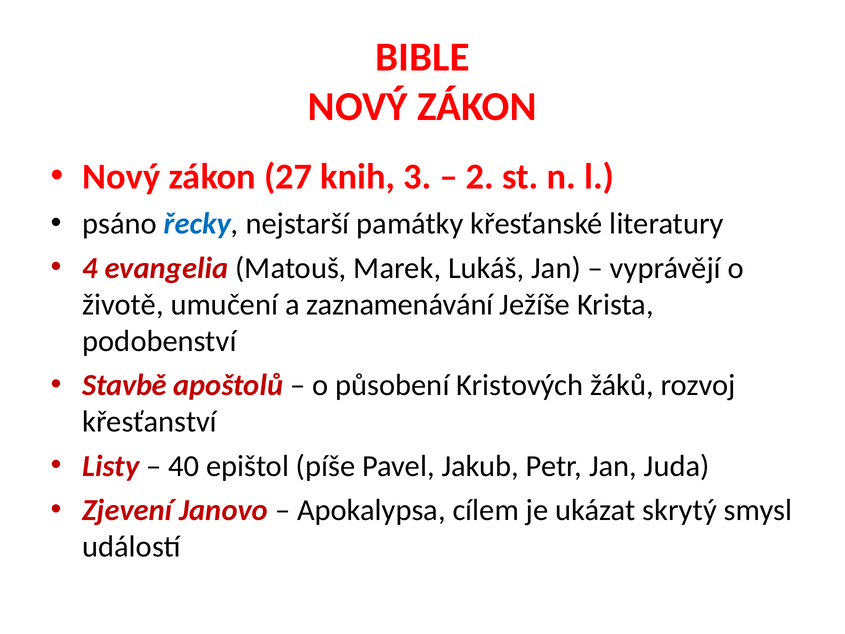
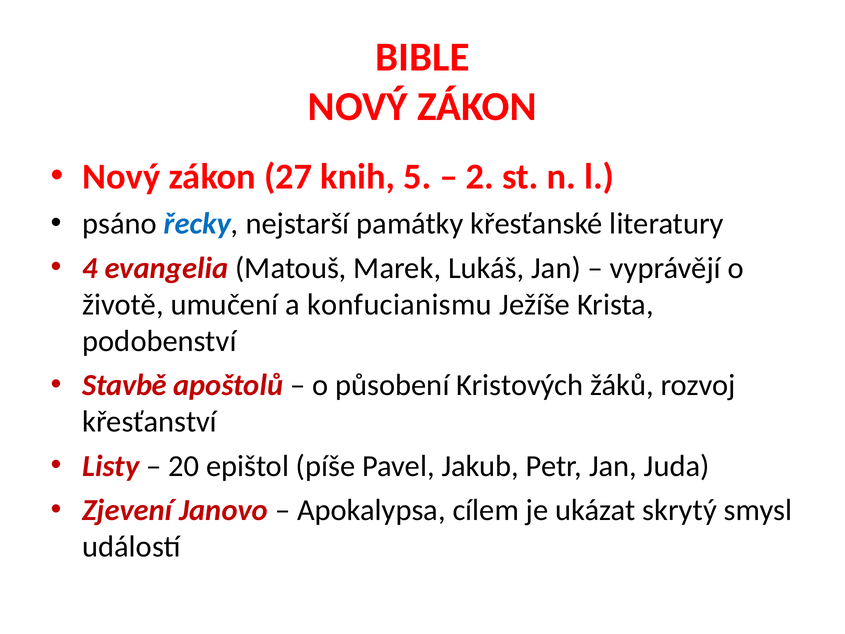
3: 3 -> 5
zaznamenávání: zaznamenávání -> konfucianismu
40: 40 -> 20
